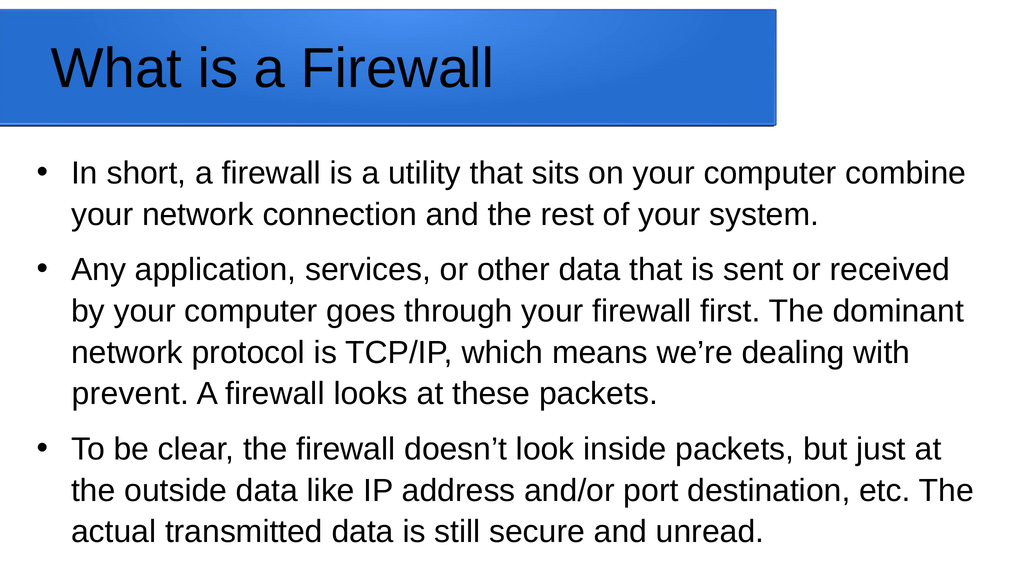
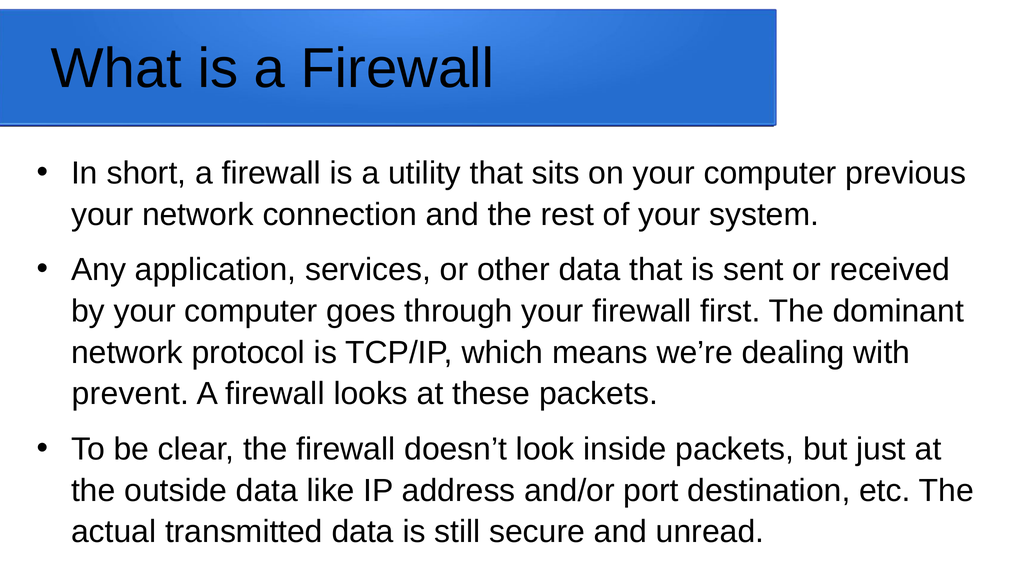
combine: combine -> previous
